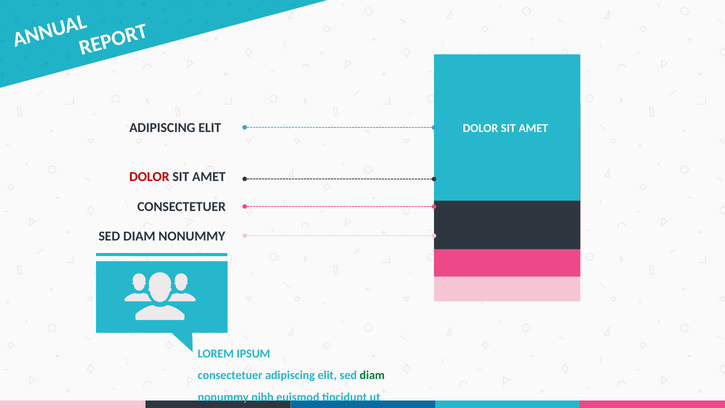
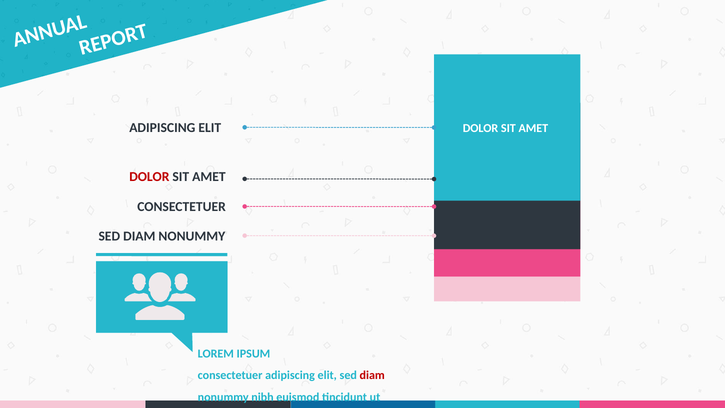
diam at (372, 375) colour: green -> red
